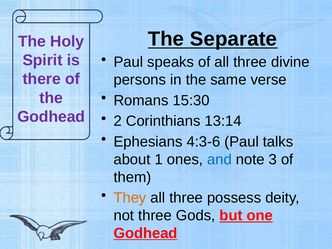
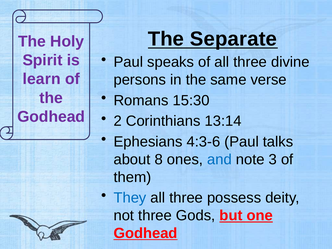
there: there -> learn
1: 1 -> 8
They colour: orange -> blue
